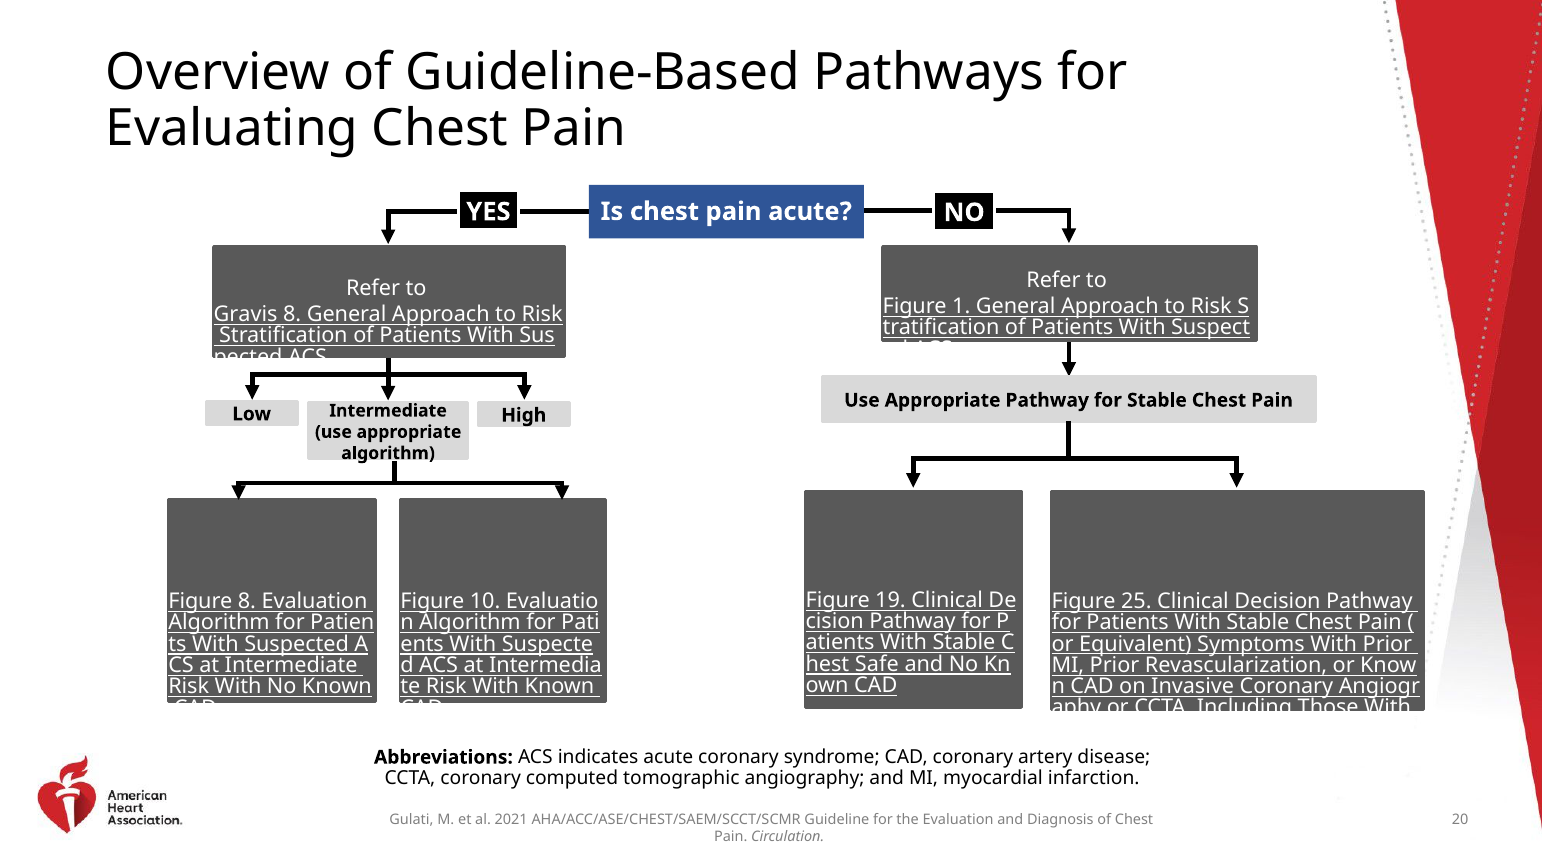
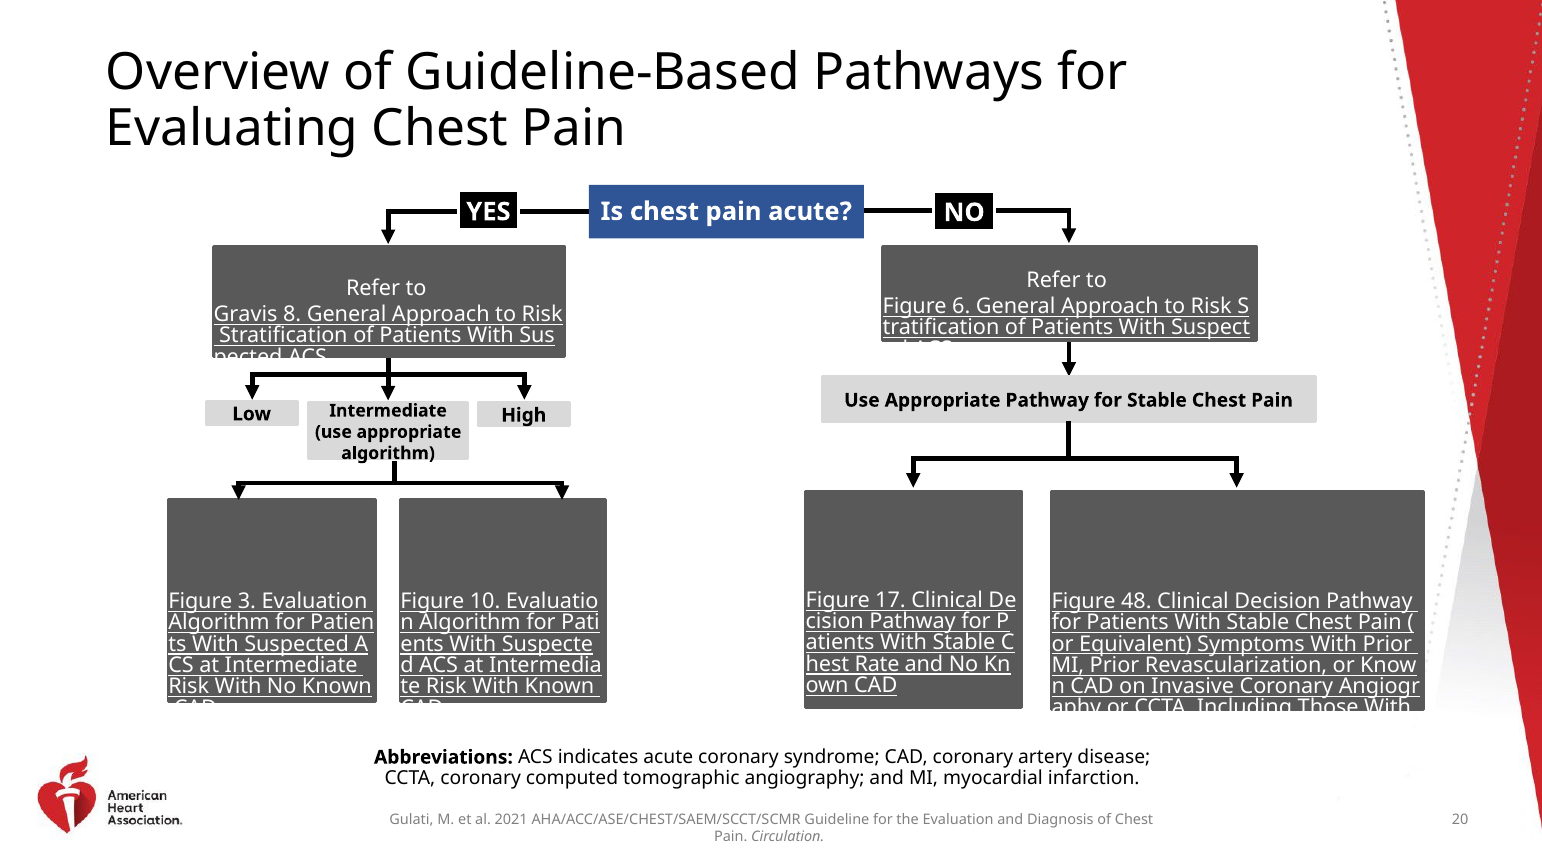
1: 1 -> 6
19: 19 -> 17
25: 25 -> 48
Figure 8: 8 -> 3
Safe: Safe -> Rate
